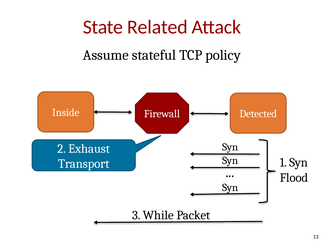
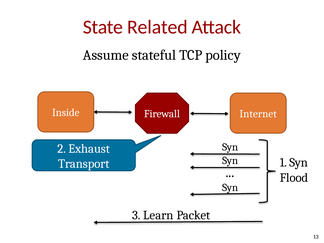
Detected: Detected -> Internet
While: While -> Learn
